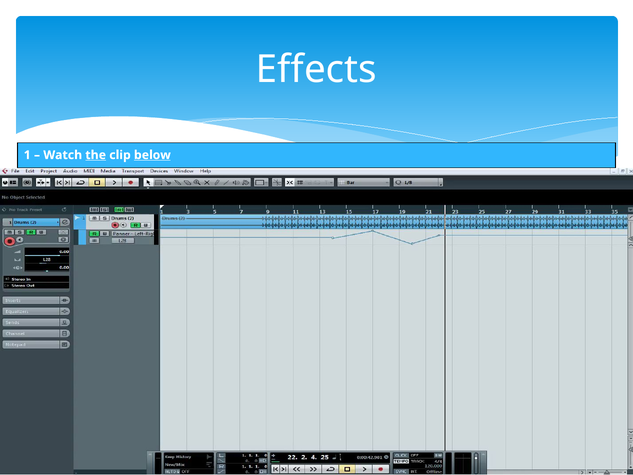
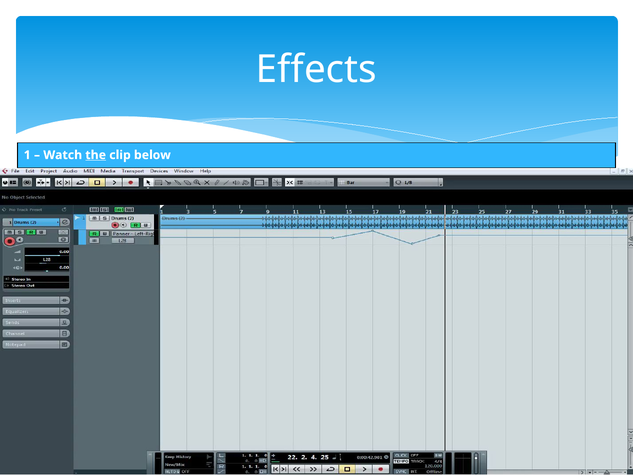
below underline: present -> none
